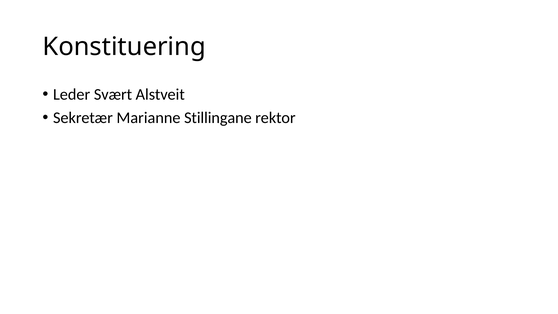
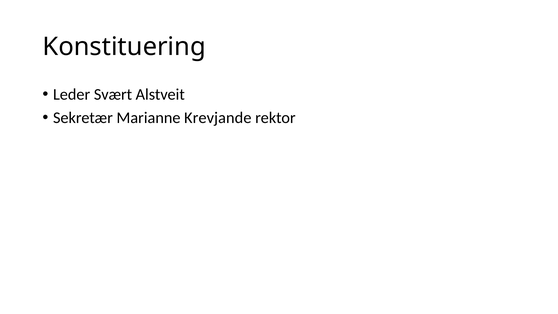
Stillingane: Stillingane -> Krevjande
